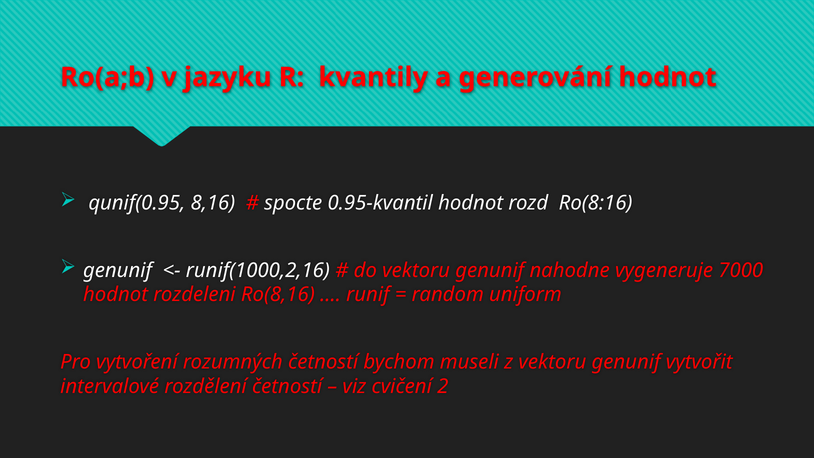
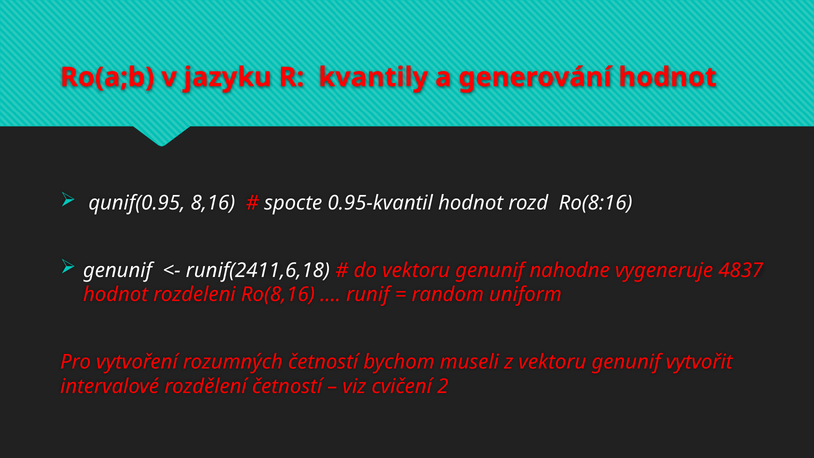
runif(1000,2,16: runif(1000,2,16 -> runif(2411,6,18
7000: 7000 -> 4837
